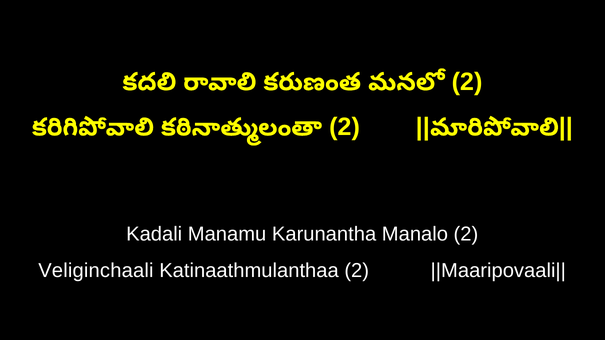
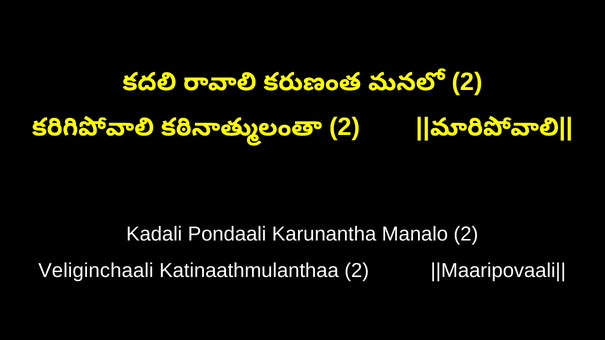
Manamu: Manamu -> Pondaali
